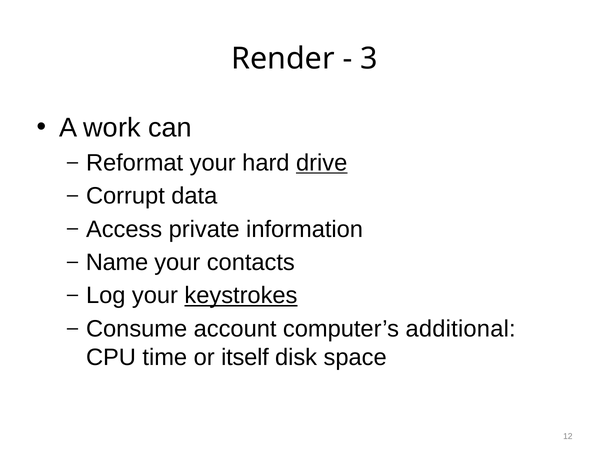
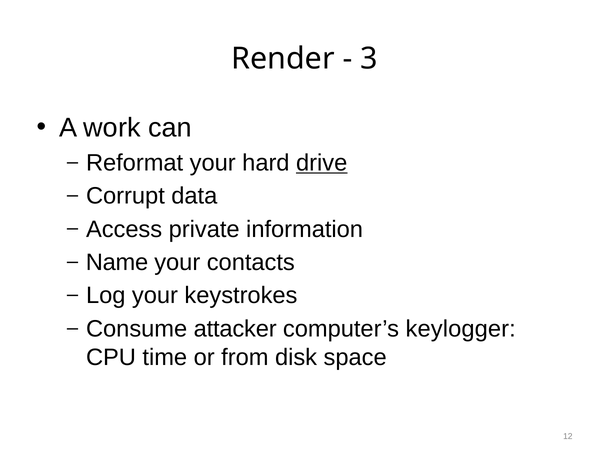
keystrokes underline: present -> none
account: account -> attacker
additional: additional -> keylogger
itself: itself -> from
